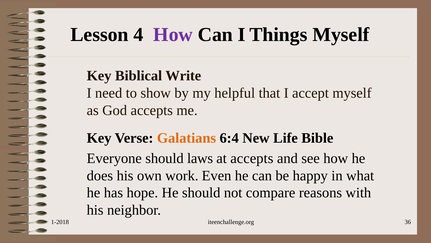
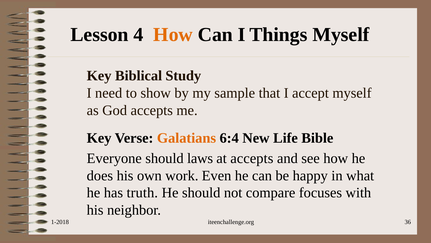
How at (173, 35) colour: purple -> orange
Write: Write -> Study
helpful: helpful -> sample
hope: hope -> truth
reasons: reasons -> focuses
